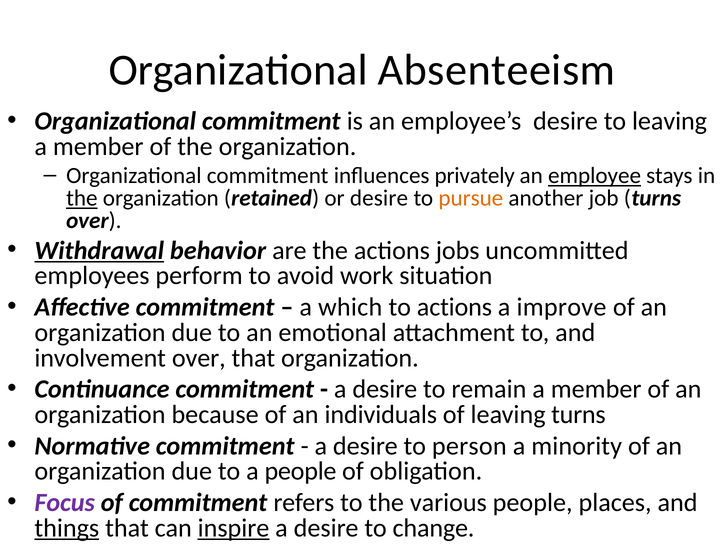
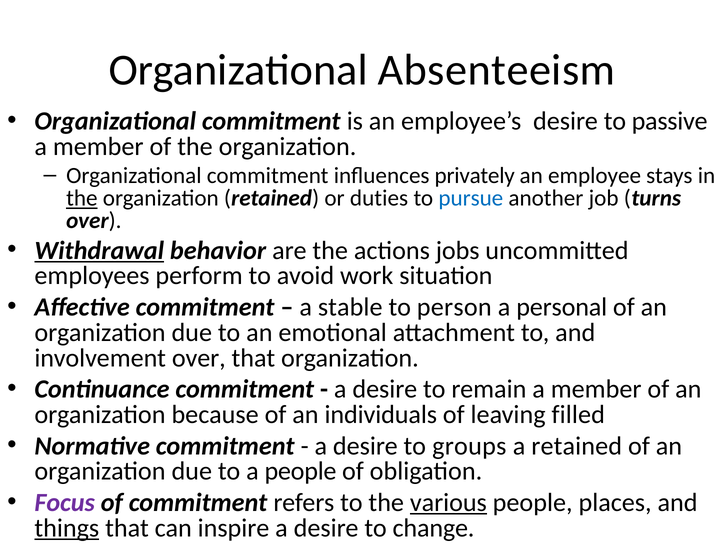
to leaving: leaving -> passive
employee underline: present -> none
or desire: desire -> duties
pursue colour: orange -> blue
which: which -> stable
to actions: actions -> person
improve: improve -> personal
leaving turns: turns -> filled
person: person -> groups
a minority: minority -> retained
various underline: none -> present
inspire underline: present -> none
